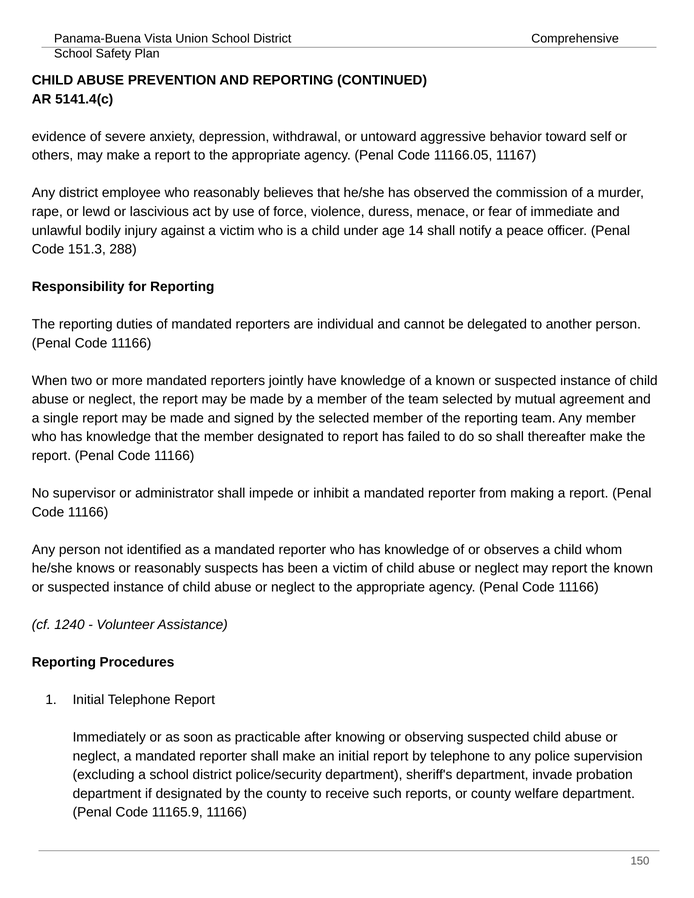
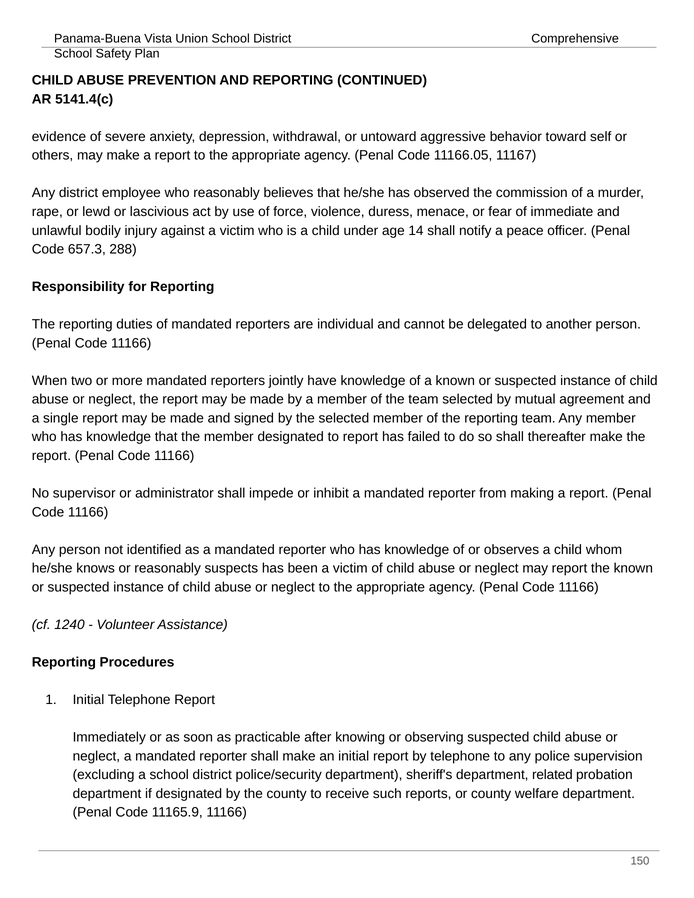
151.3: 151.3 -> 657.3
invade: invade -> related
